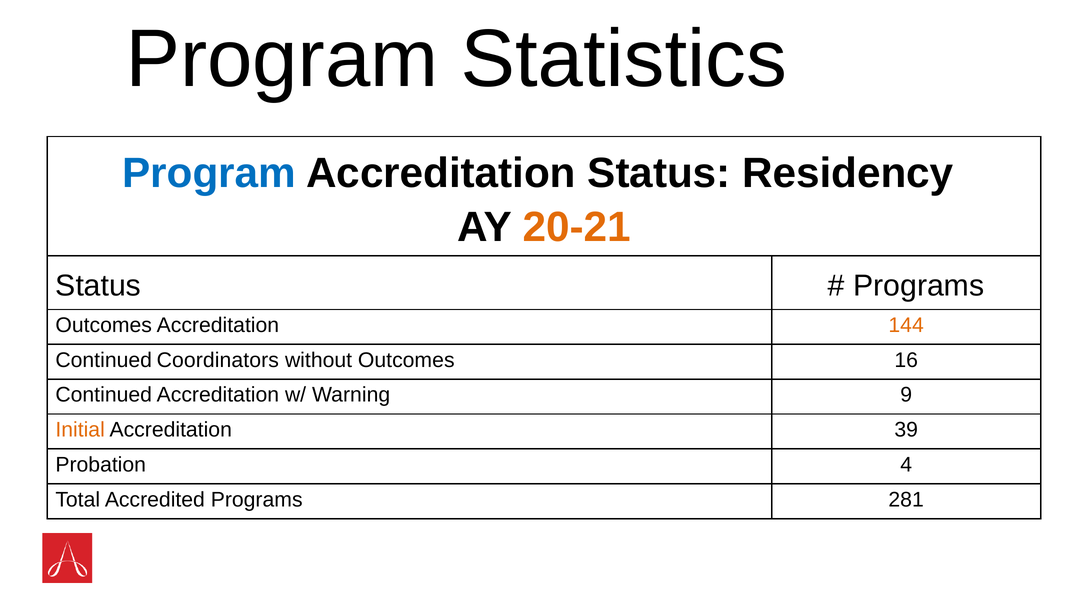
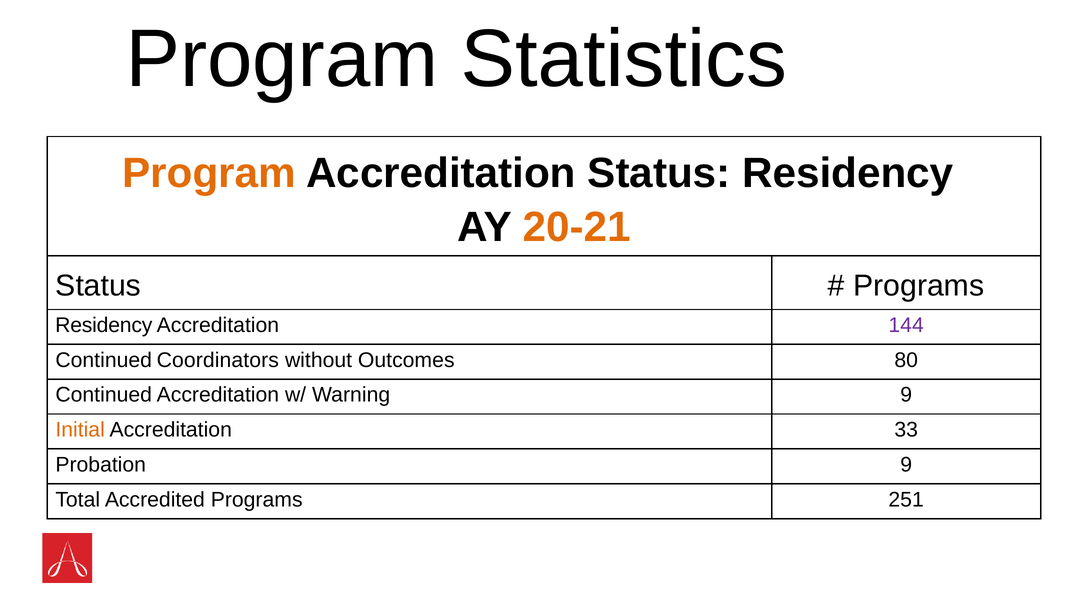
Program at (209, 173) colour: blue -> orange
Outcomes at (104, 325): Outcomes -> Residency
144 colour: orange -> purple
16: 16 -> 80
39: 39 -> 33
Probation 4: 4 -> 9
281: 281 -> 251
